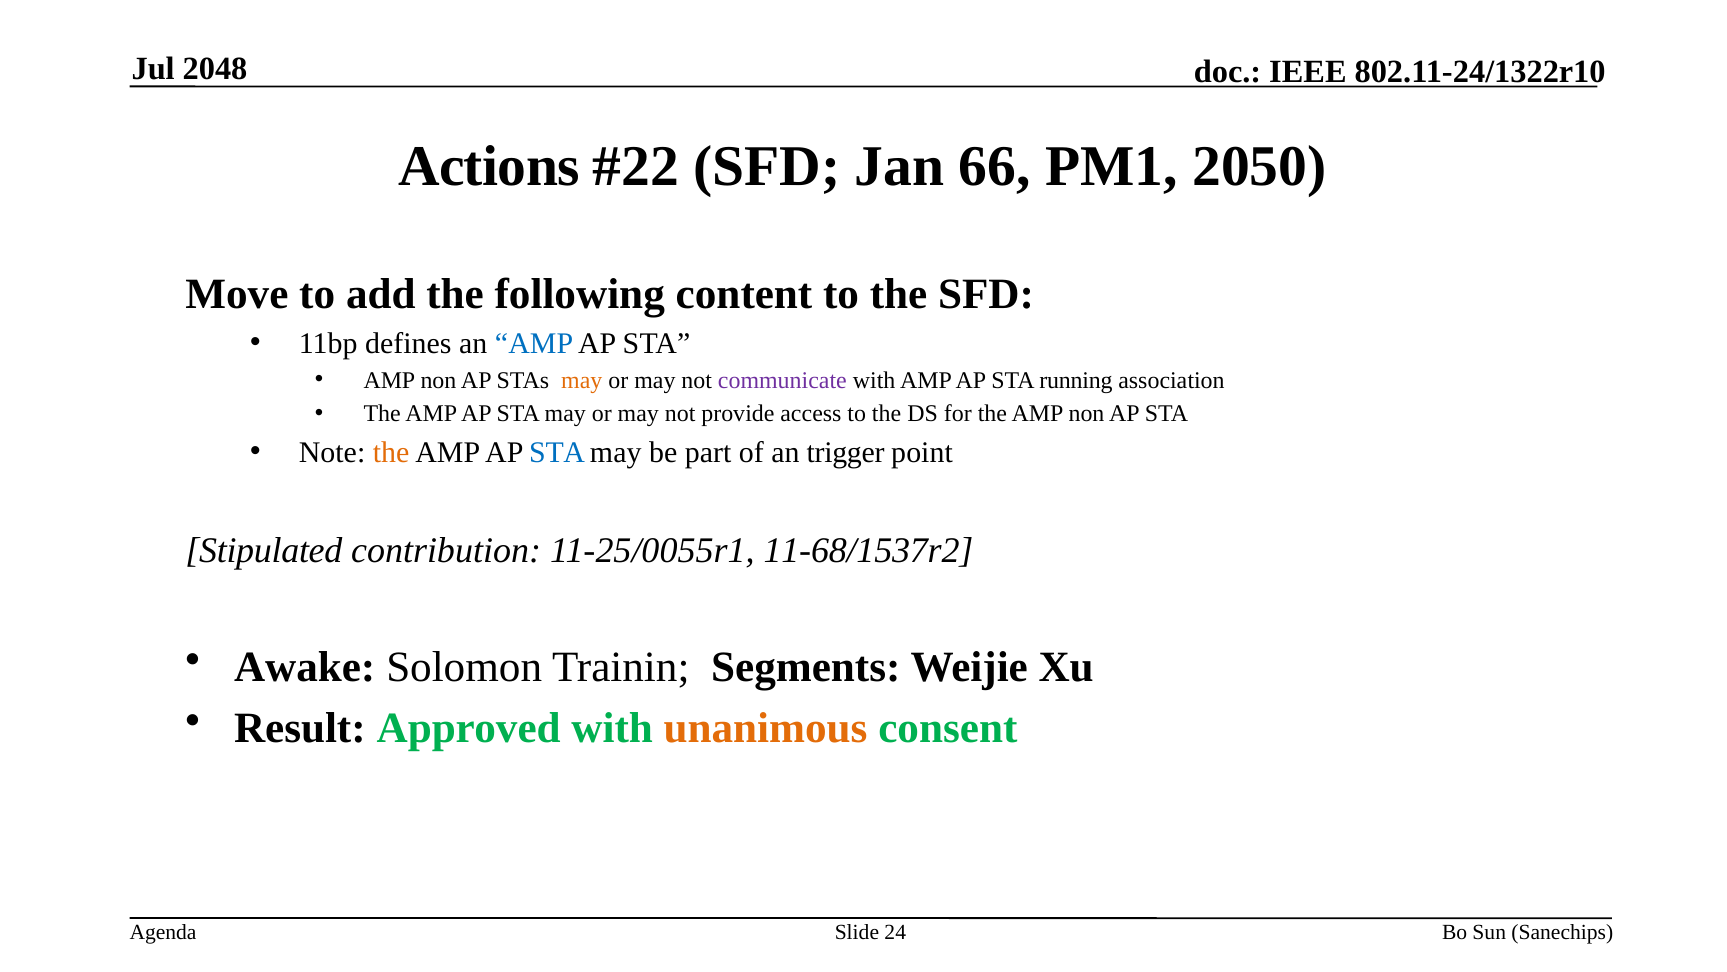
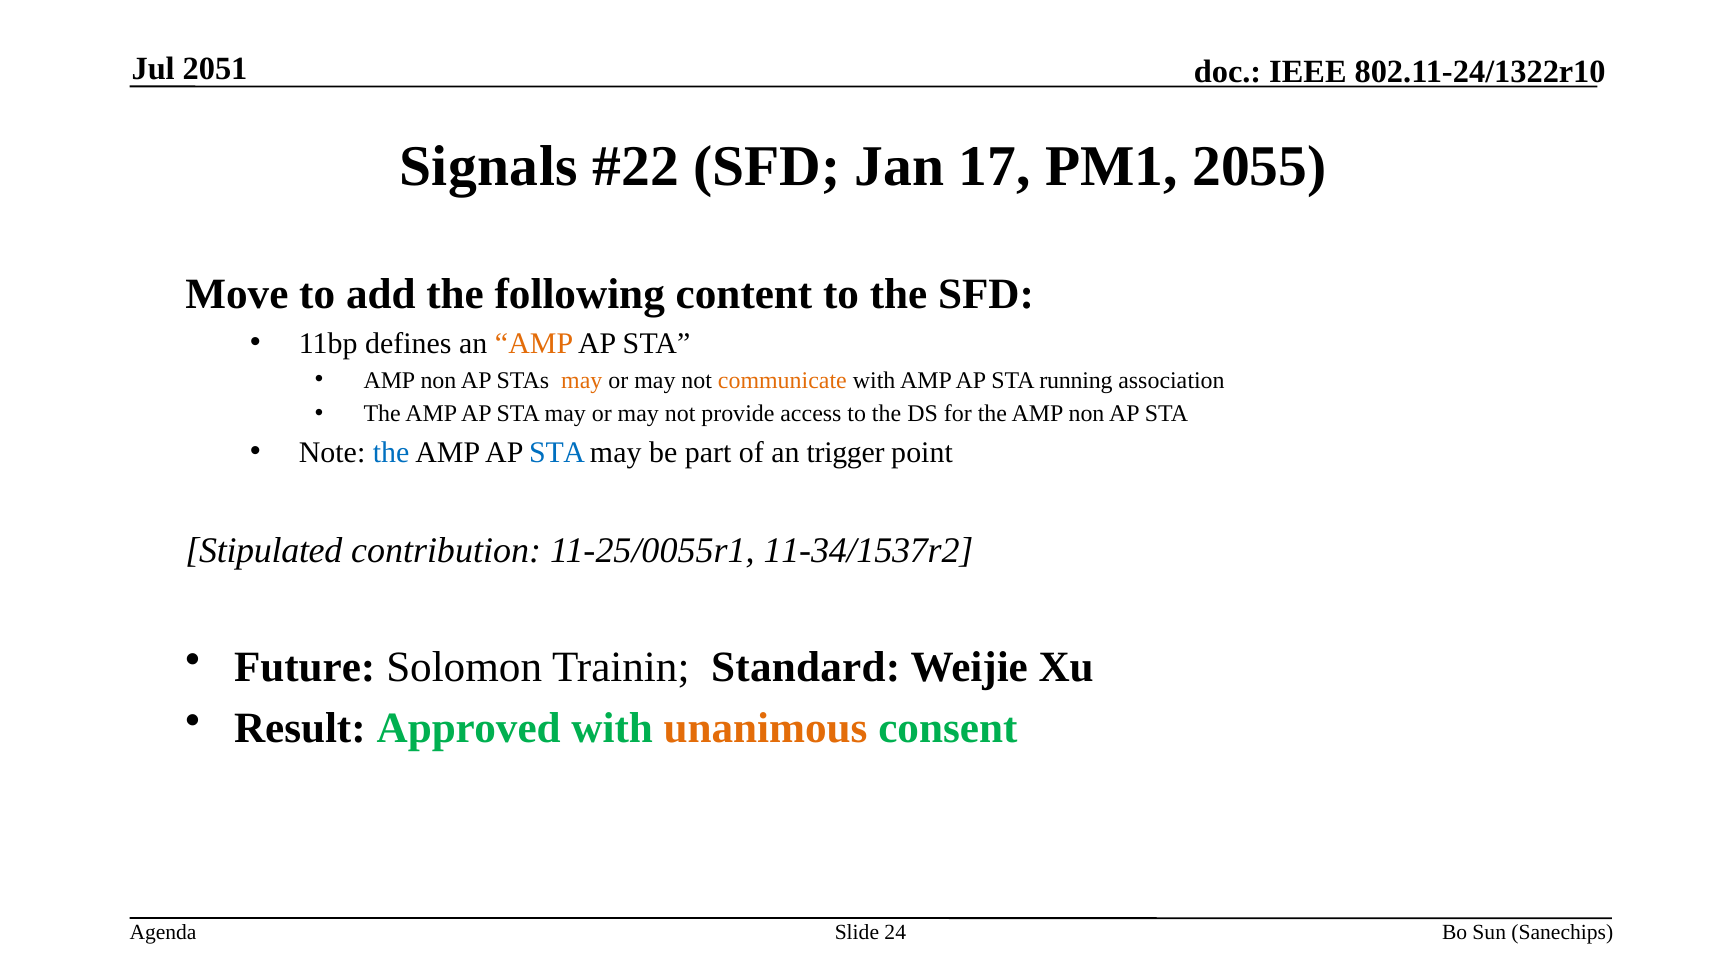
2048: 2048 -> 2051
Actions: Actions -> Signals
66: 66 -> 17
2050: 2050 -> 2055
AMP at (534, 343) colour: blue -> orange
communicate colour: purple -> orange
the at (391, 452) colour: orange -> blue
11-68/1537r2: 11-68/1537r2 -> 11-34/1537r2
Awake: Awake -> Future
Segments: Segments -> Standard
